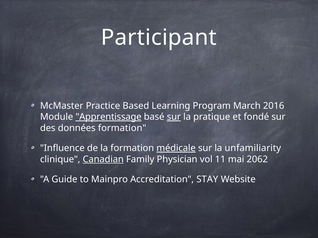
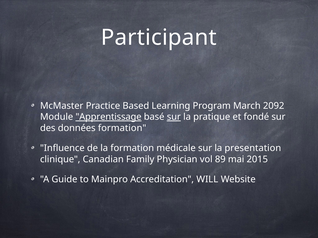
2016: 2016 -> 2092
médicale underline: present -> none
unfamiliarity: unfamiliarity -> presentation
Canadian underline: present -> none
11: 11 -> 89
2062: 2062 -> 2015
STAY: STAY -> WILL
